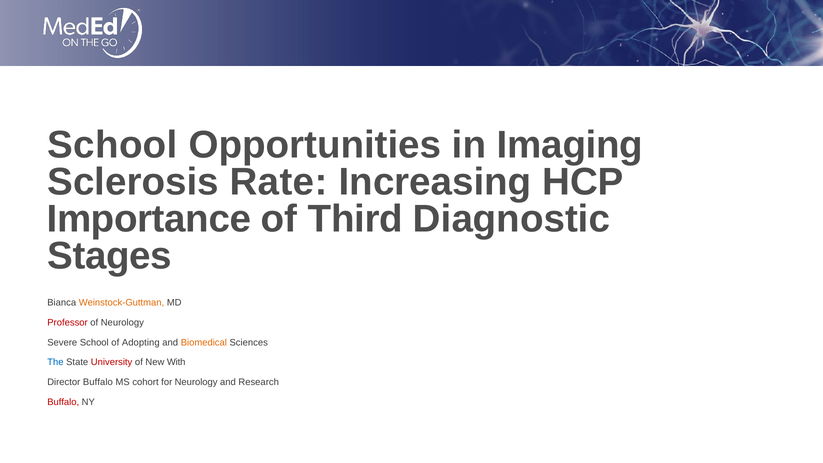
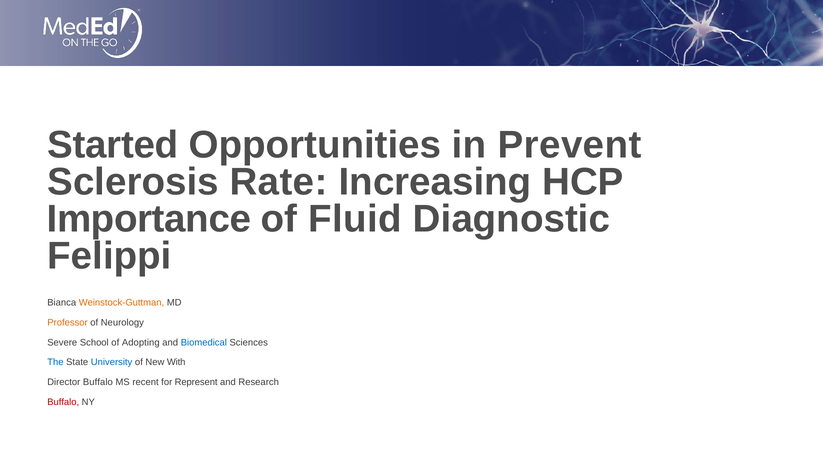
School at (112, 145): School -> Started
Imaging: Imaging -> Prevent
Third: Third -> Fluid
Stages: Stages -> Felippi
Professor colour: red -> orange
Biomedical colour: orange -> blue
University colour: red -> blue
cohort: cohort -> recent
for Neurology: Neurology -> Represent
